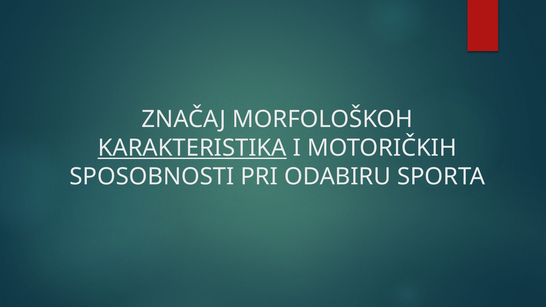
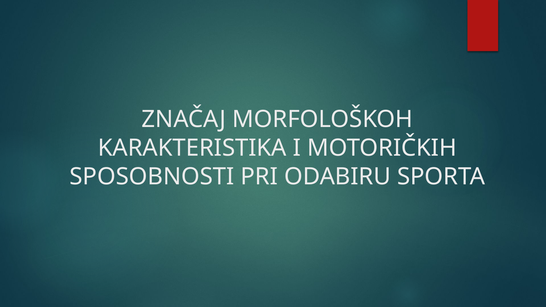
KARAKTERISTIKA underline: present -> none
